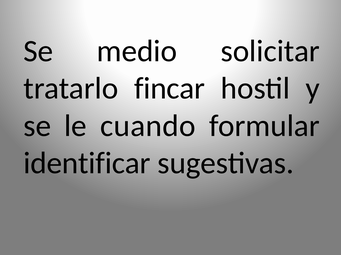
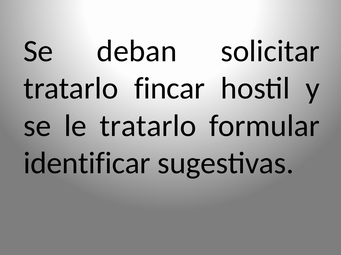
medio: medio -> deban
le cuando: cuando -> tratarlo
